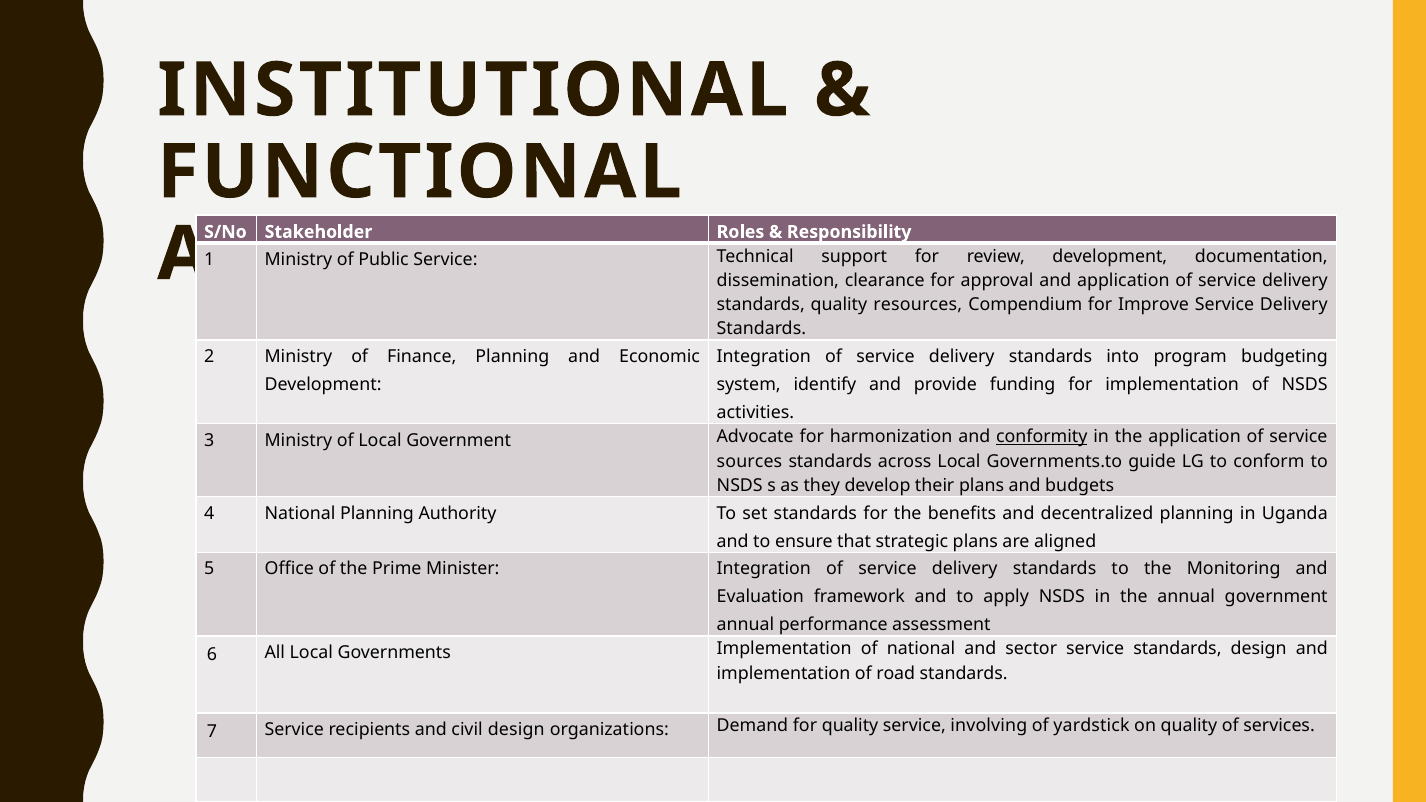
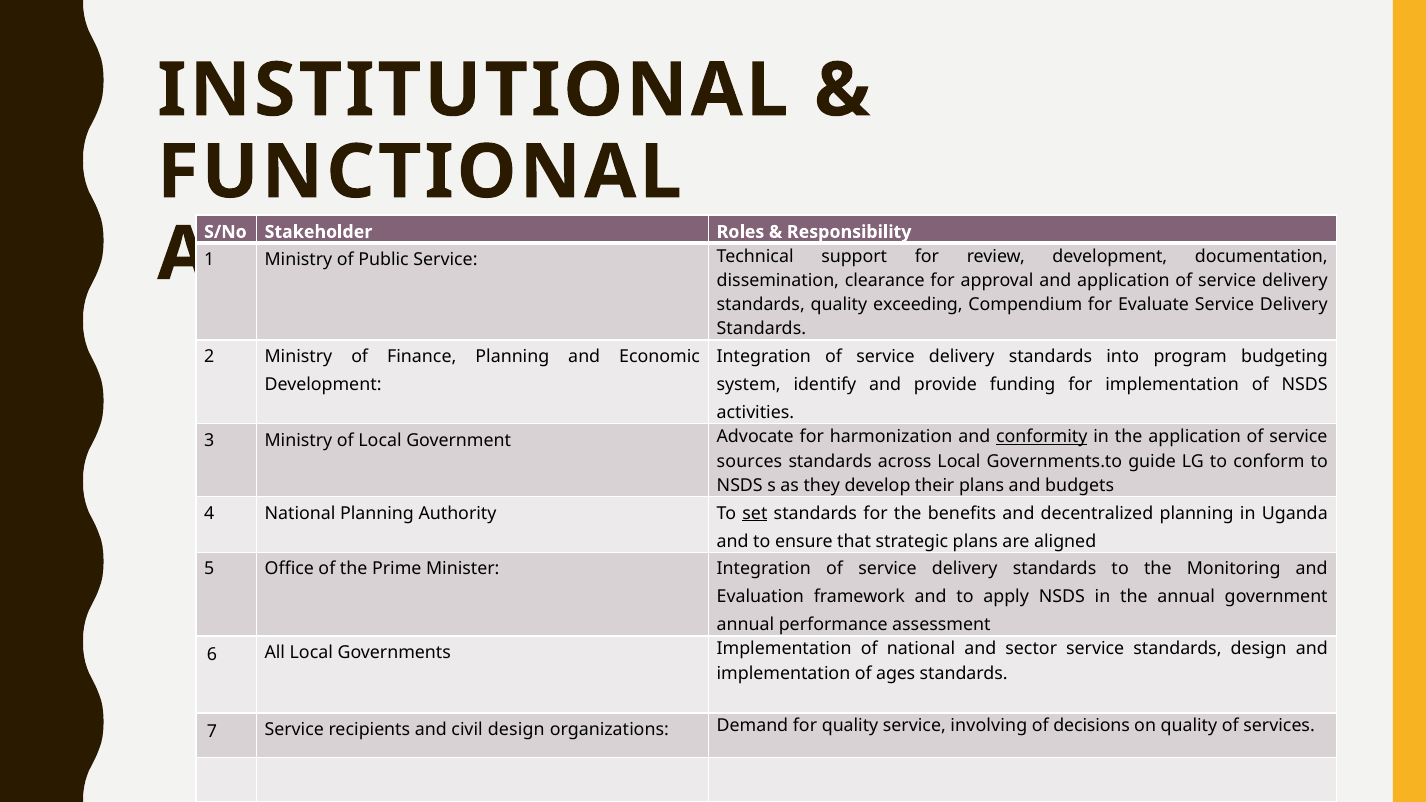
resources: resources -> exceeding
Improve: Improve -> Evaluate
set underline: none -> present
road: road -> ages
yardstick: yardstick -> decisions
